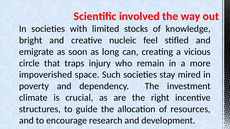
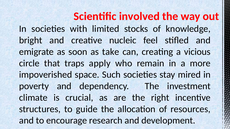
long: long -> take
injury: injury -> apply
